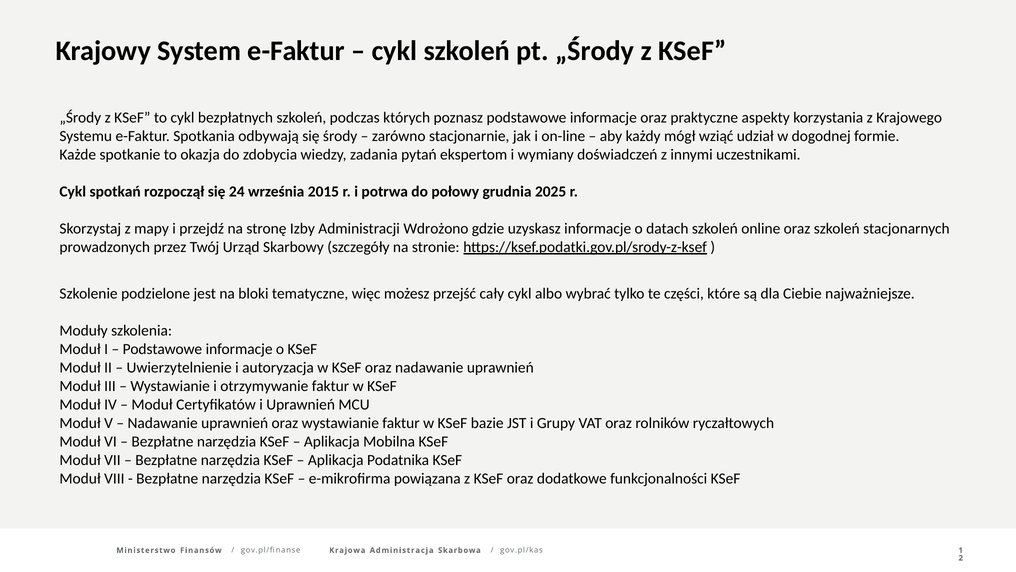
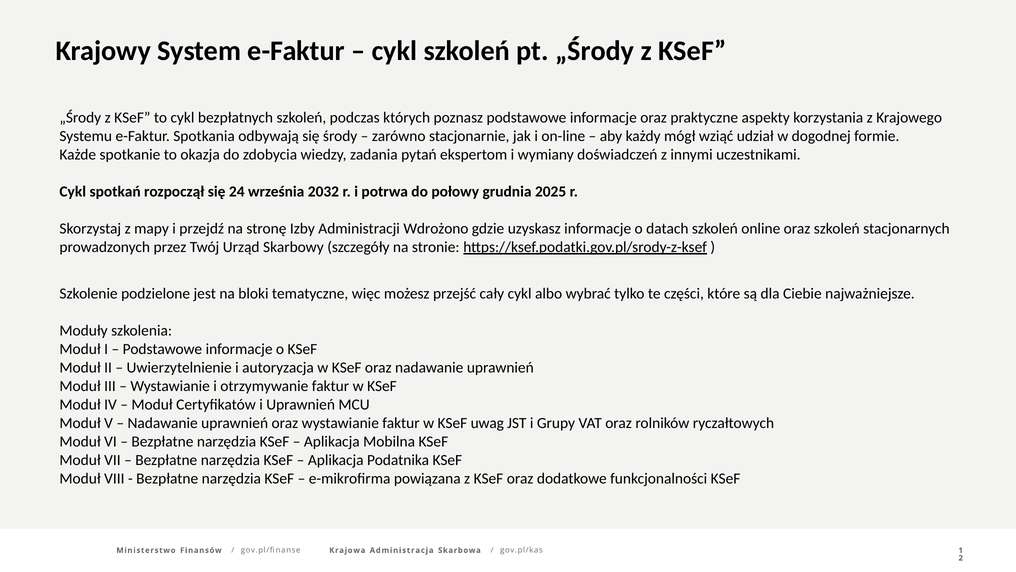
2015: 2015 -> 2032
bazie: bazie -> uwag
